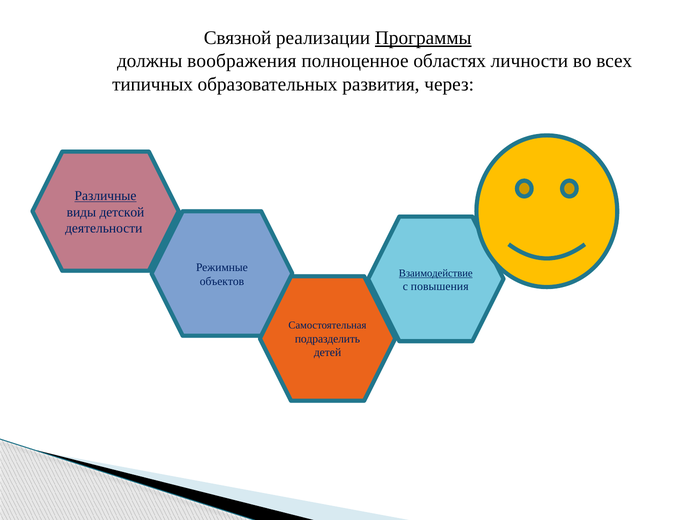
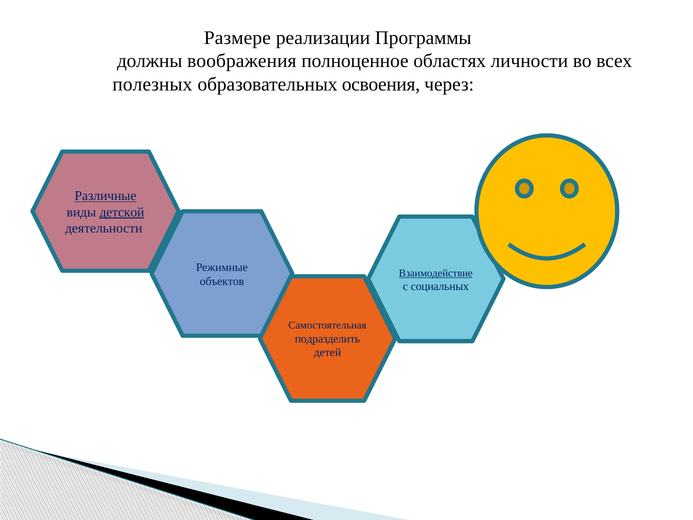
Связной: Связной -> Размере
Программы underline: present -> none
типичных: типичных -> полезных
развития: развития -> освоения
детской underline: none -> present
повышения: повышения -> социальных
